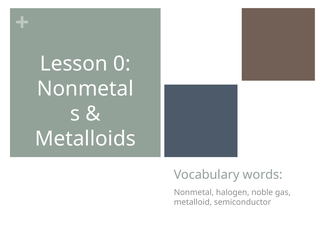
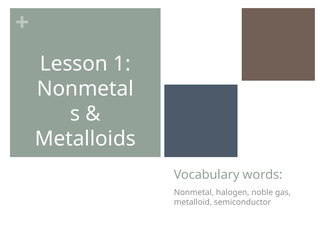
0: 0 -> 1
